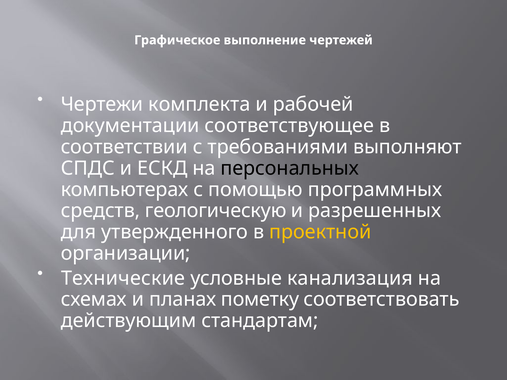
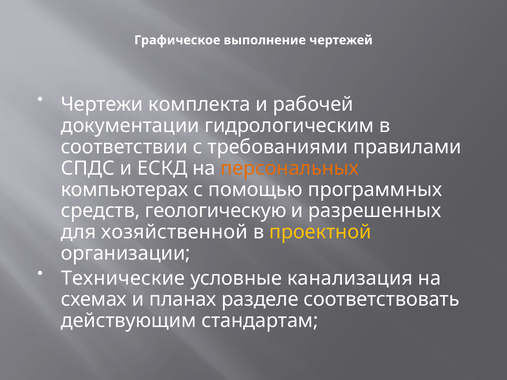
соответствующее: соответствующее -> гидрологическим
выполняют: выполняют -> правилами
персональных colour: black -> orange
утвержденного: утвержденного -> хозяйственной
пометку: пометку -> разделе
